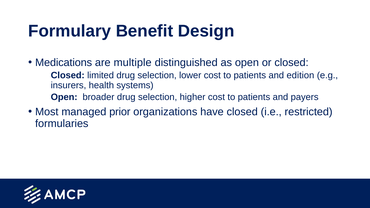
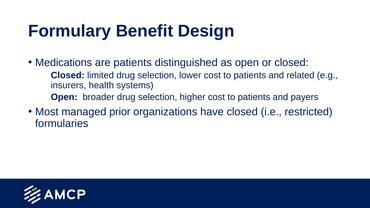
are multiple: multiple -> patients
edition: edition -> related
